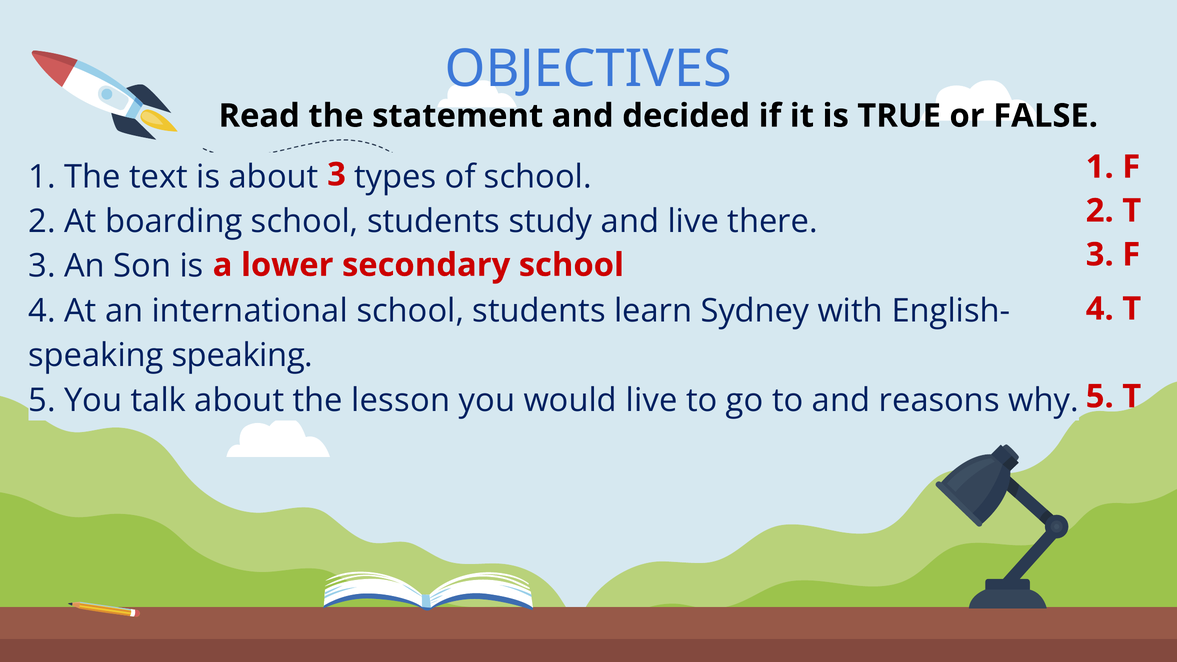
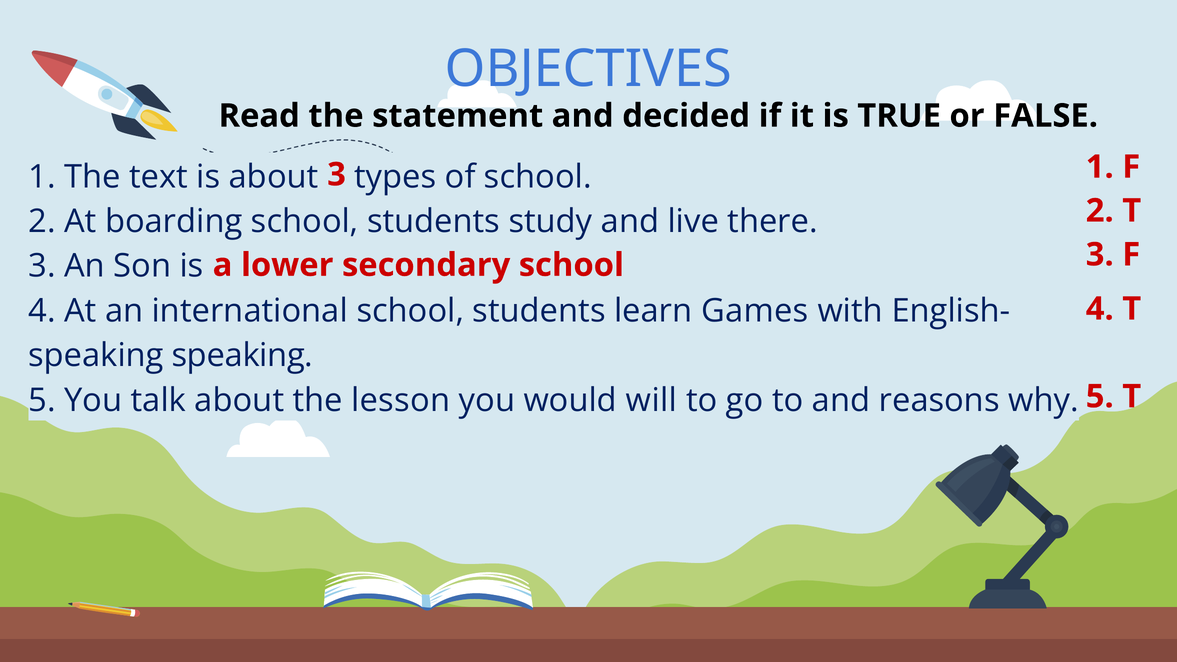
Sydney: Sydney -> Games
would live: live -> will
